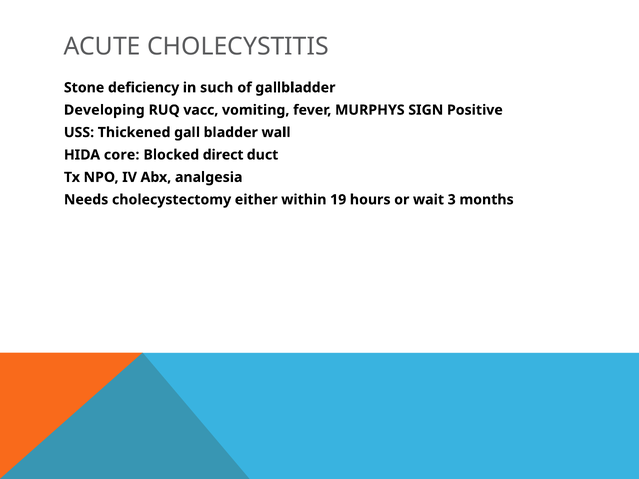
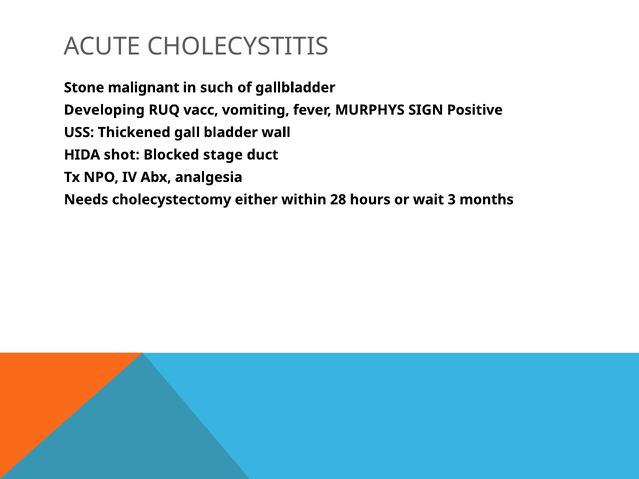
deficiency: deficiency -> malignant
core: core -> shot
direct: direct -> stage
19: 19 -> 28
